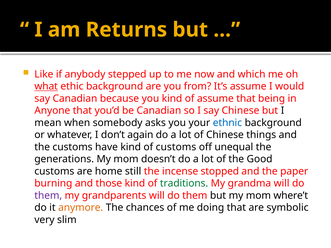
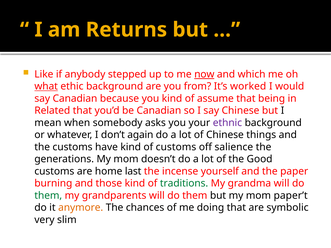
now underline: none -> present
It’s assume: assume -> worked
Anyone: Anyone -> Related
ethnic colour: blue -> purple
unequal: unequal -> salience
still: still -> last
stopped: stopped -> yourself
them at (48, 196) colour: purple -> green
where’t: where’t -> paper’t
